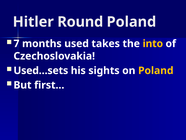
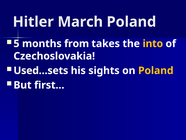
Round: Round -> March
7: 7 -> 5
used: used -> from
